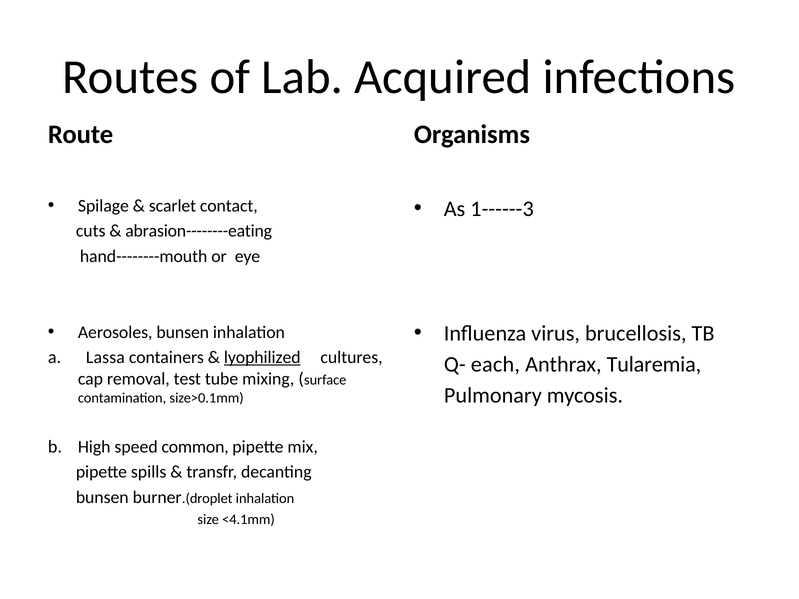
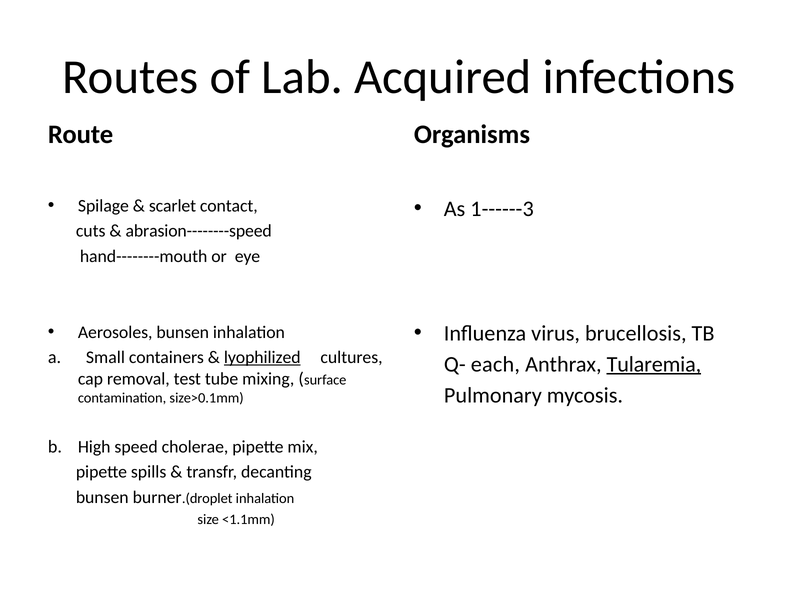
abrasion--------eating: abrasion--------eating -> abrasion--------speed
Lassa: Lassa -> Small
Tularemia underline: none -> present
common: common -> cholerae
<4.1mm: <4.1mm -> <1.1mm
